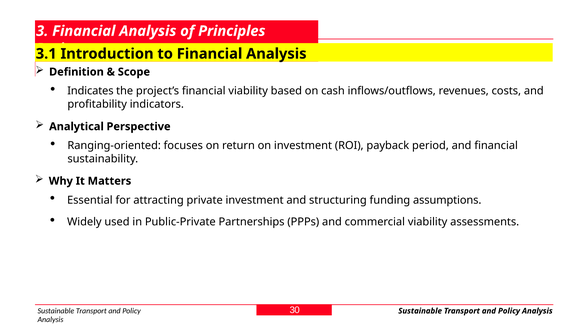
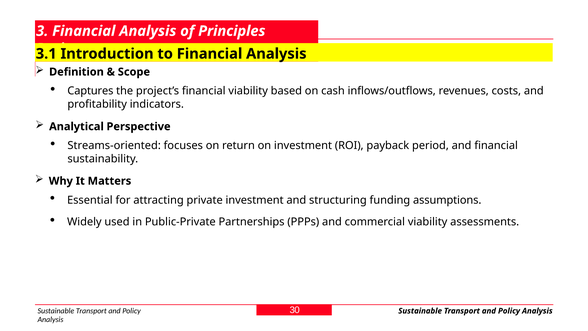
Indicates: Indicates -> Captures
Ranging-oriented: Ranging-oriented -> Streams-oriented
